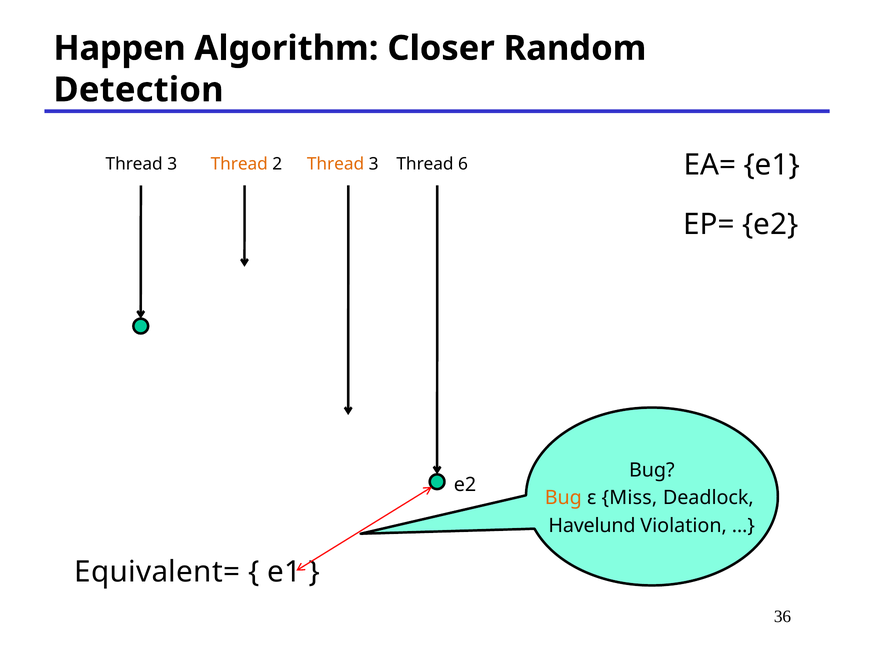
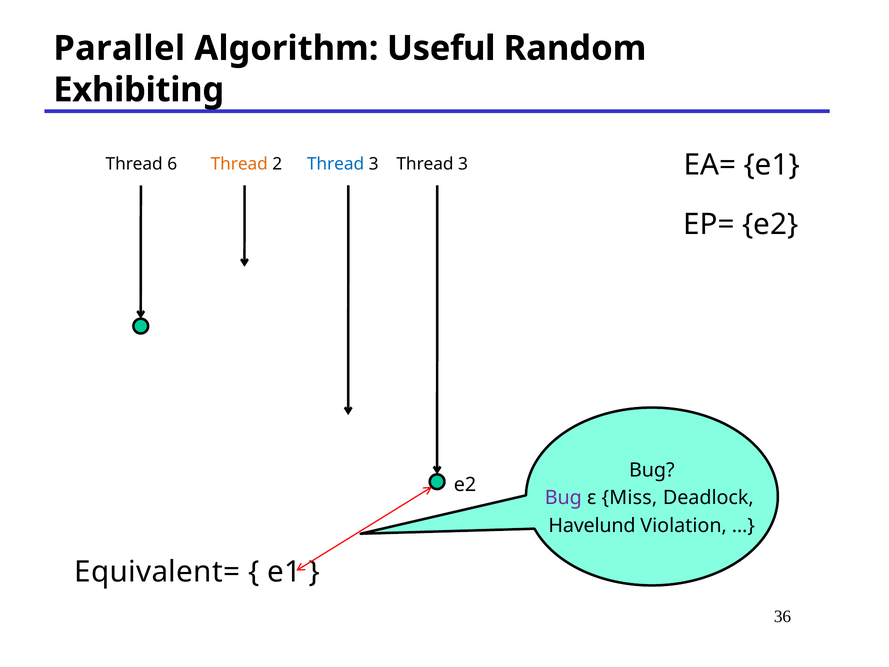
Happen: Happen -> Parallel
Closer: Closer -> Useful
Detection: Detection -> Exhibiting
3 at (172, 164): 3 -> 6
Thread at (336, 164) colour: orange -> blue
6 at (463, 164): 6 -> 3
Bug at (563, 498) colour: orange -> purple
